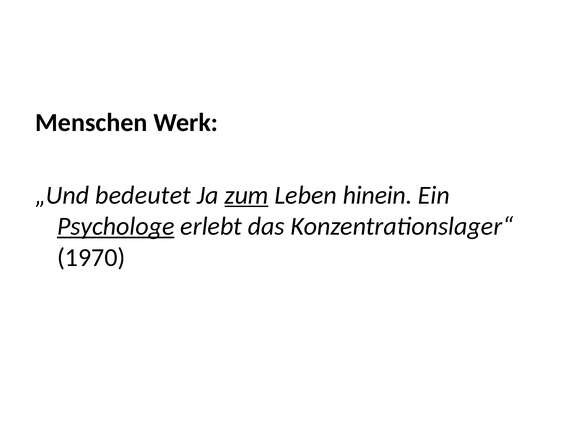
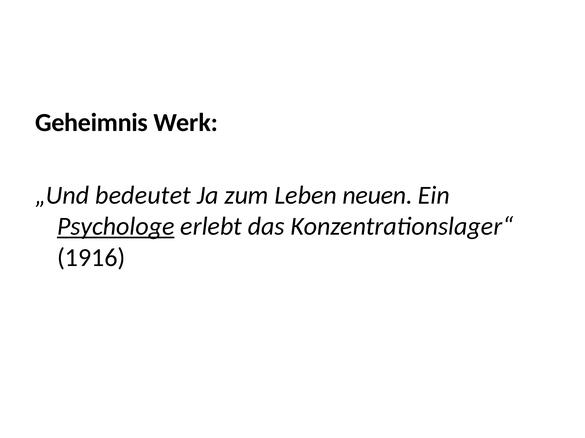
Menschen: Menschen -> Geheimnis
zum underline: present -> none
hinein: hinein -> neuen
1970: 1970 -> 1916
